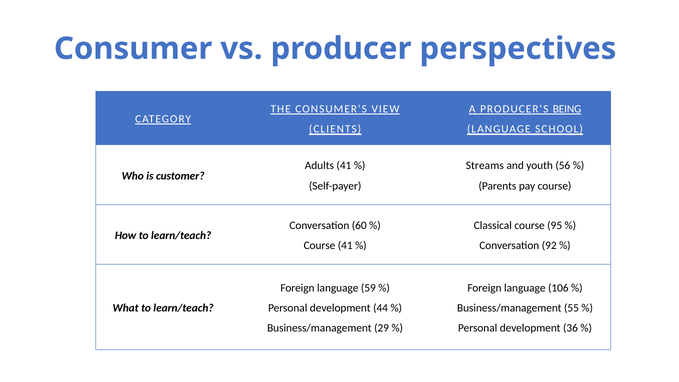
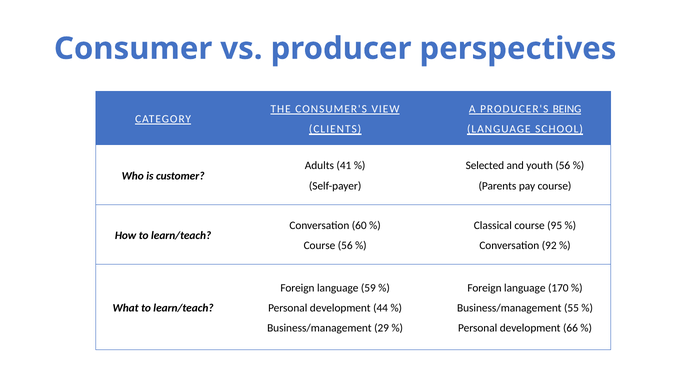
Streams: Streams -> Selected
Course 41: 41 -> 56
106: 106 -> 170
36: 36 -> 66
